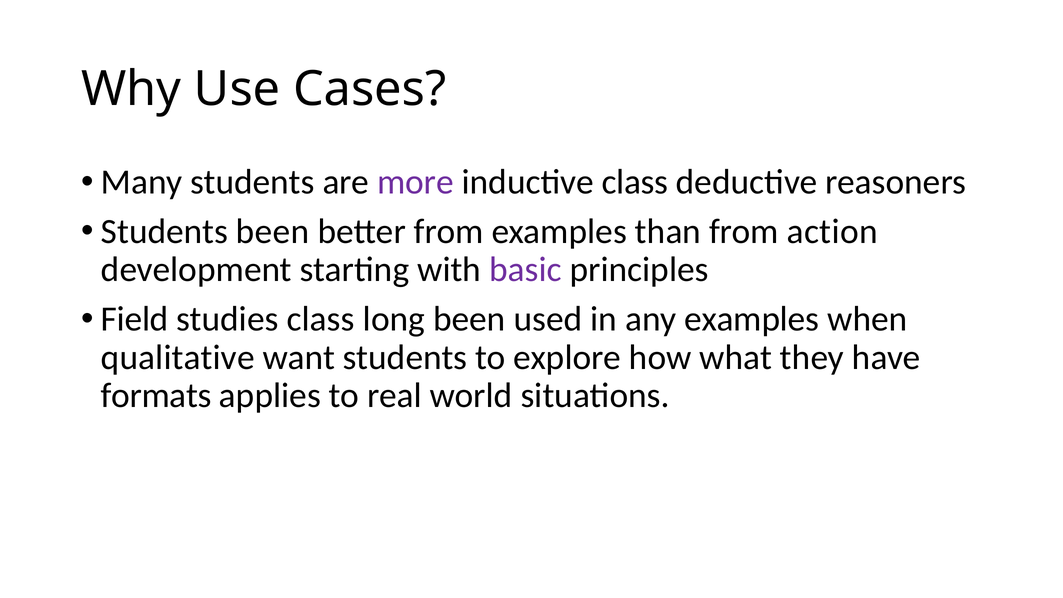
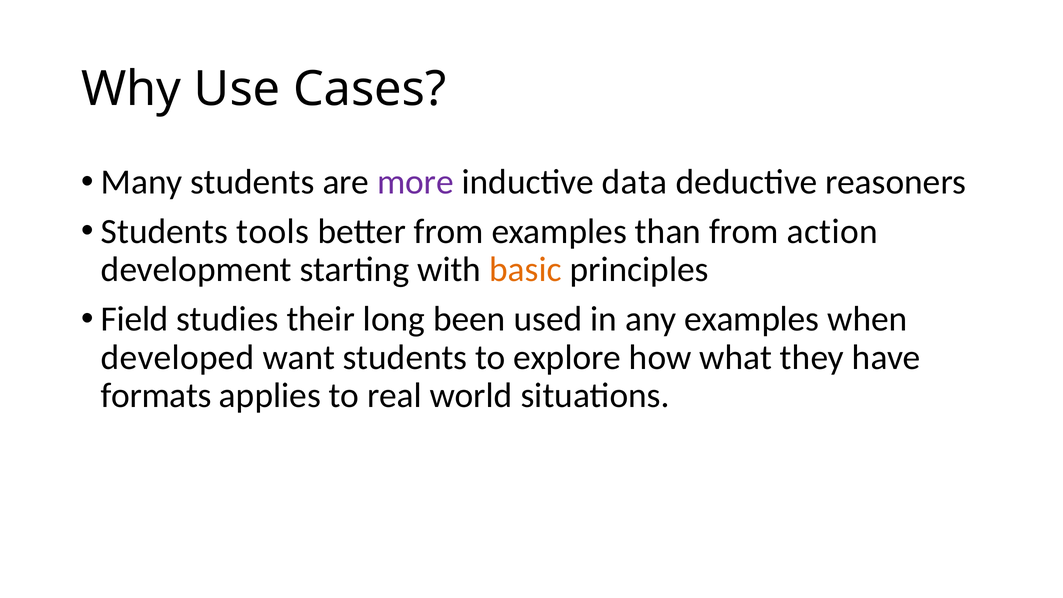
inductive class: class -> data
Students been: been -> tools
basic colour: purple -> orange
studies class: class -> their
qualitative: qualitative -> developed
